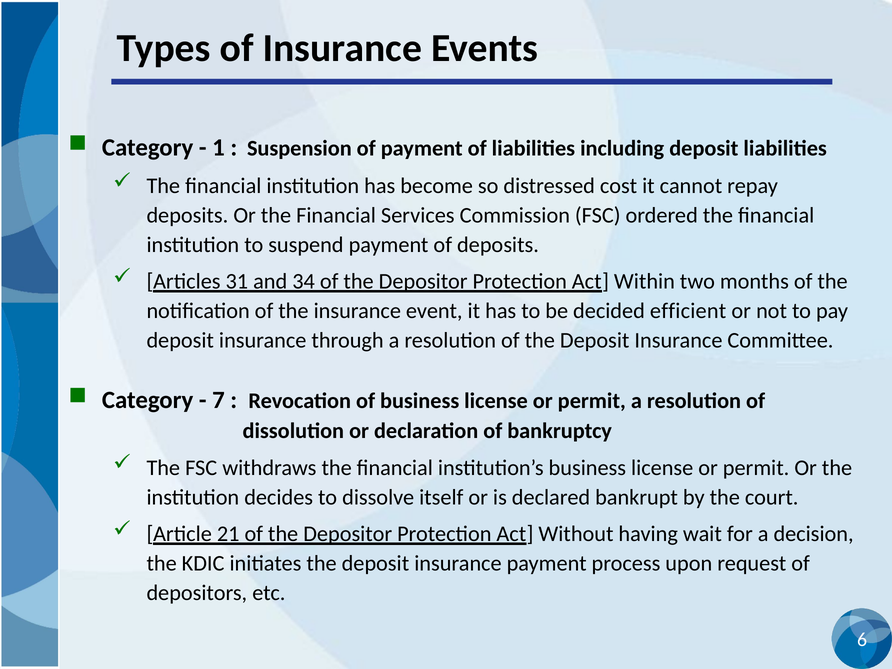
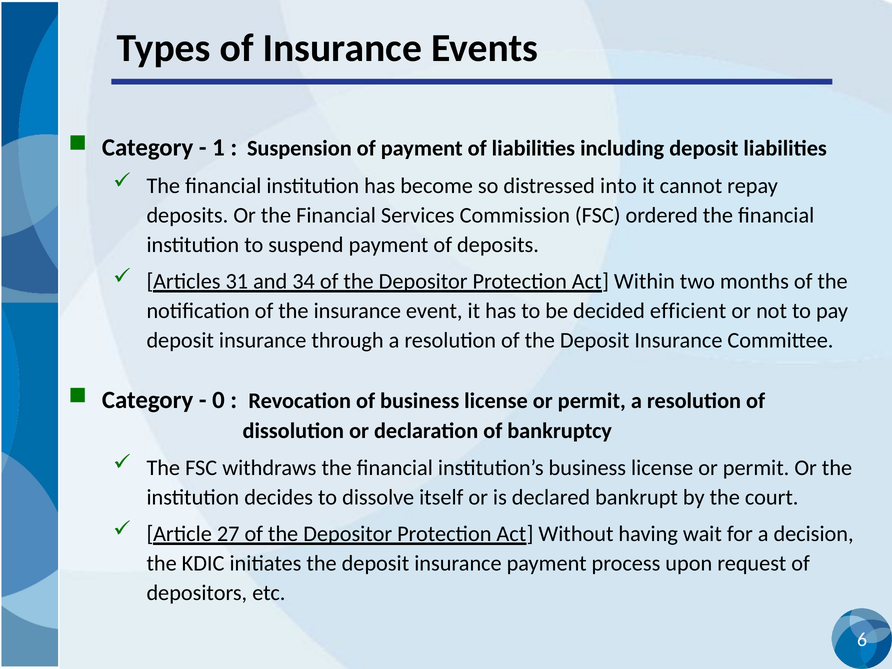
cost: cost -> into
7: 7 -> 0
21: 21 -> 27
